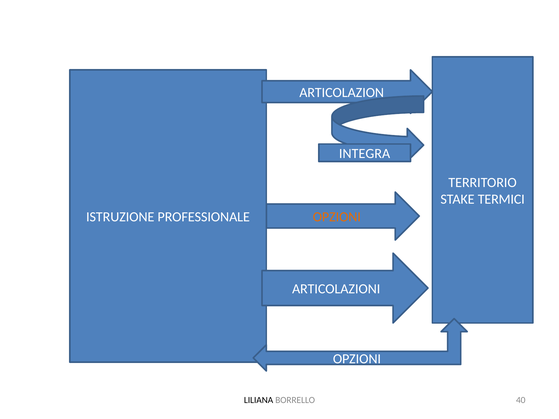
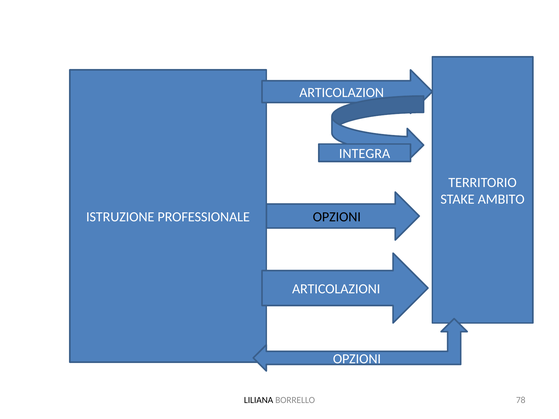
TERMICI: TERMICI -> AMBITO
OPZIONI at (337, 217) colour: orange -> black
40: 40 -> 78
